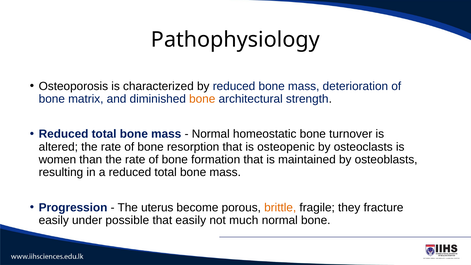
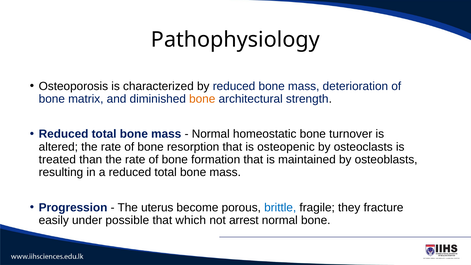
women: women -> treated
brittle colour: orange -> blue
that easily: easily -> which
much: much -> arrest
